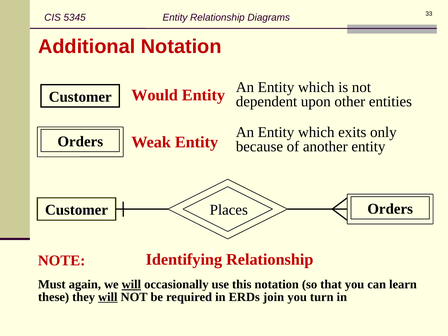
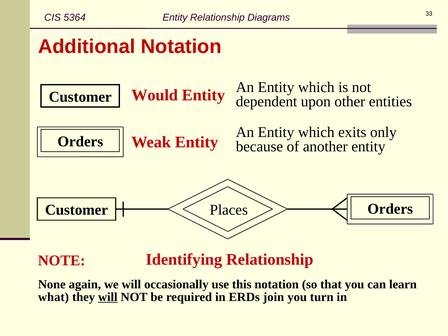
5345: 5345 -> 5364
Must: Must -> None
will at (131, 285) underline: present -> none
these: these -> what
